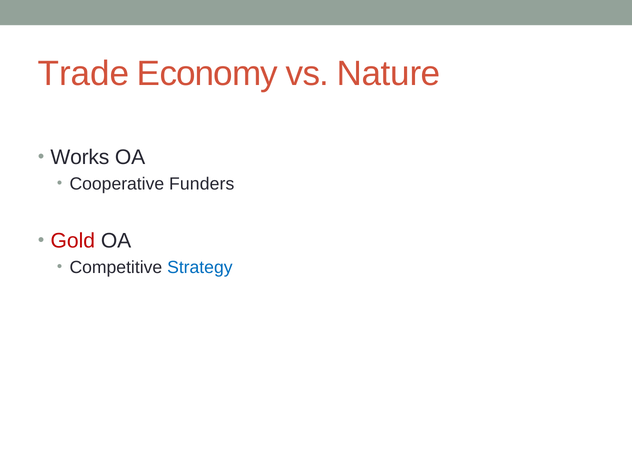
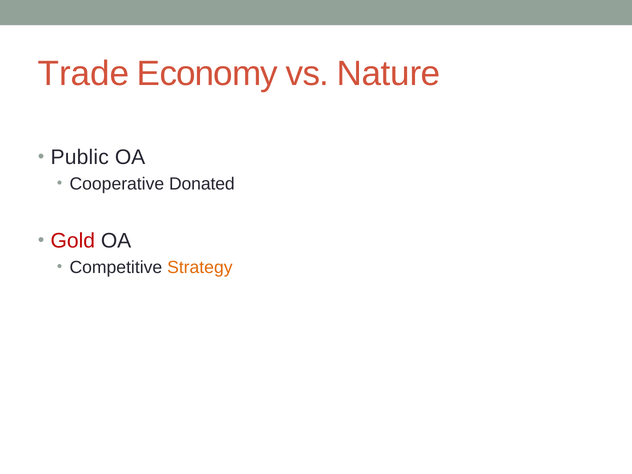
Works: Works -> Public
Funders: Funders -> Donated
Strategy colour: blue -> orange
